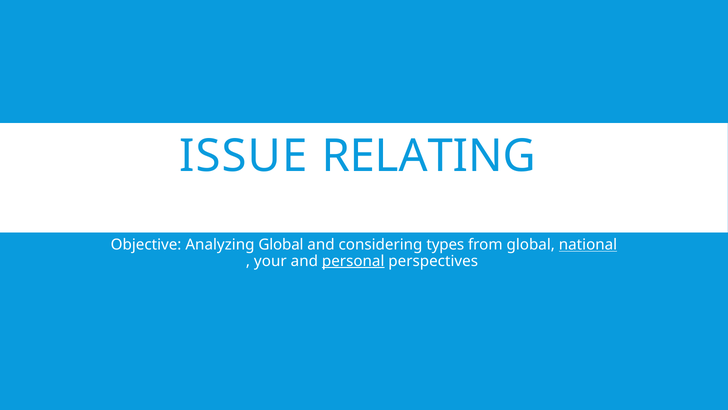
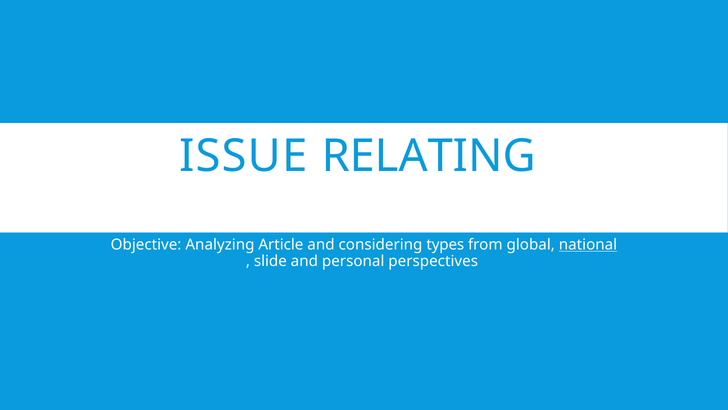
Analyzing Global: Global -> Article
your: your -> slide
personal underline: present -> none
